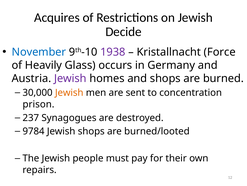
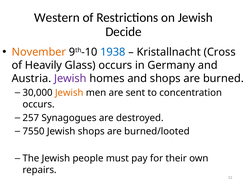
Acquires: Acquires -> Western
November colour: blue -> orange
1938 colour: purple -> blue
Force: Force -> Cross
prison at (38, 104): prison -> occurs
237: 237 -> 257
9784: 9784 -> 7550
